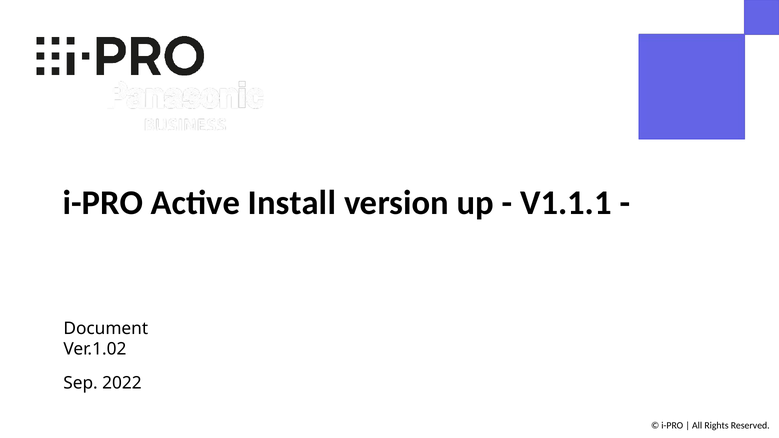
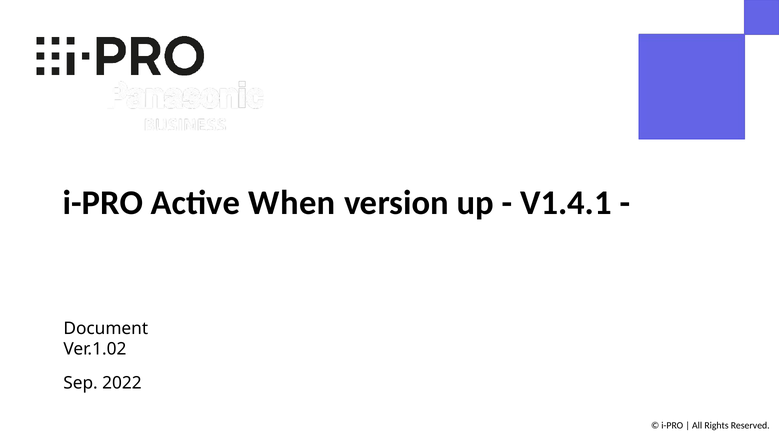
Install: Install -> When
V1.1.1: V1.1.1 -> V1.4.1
